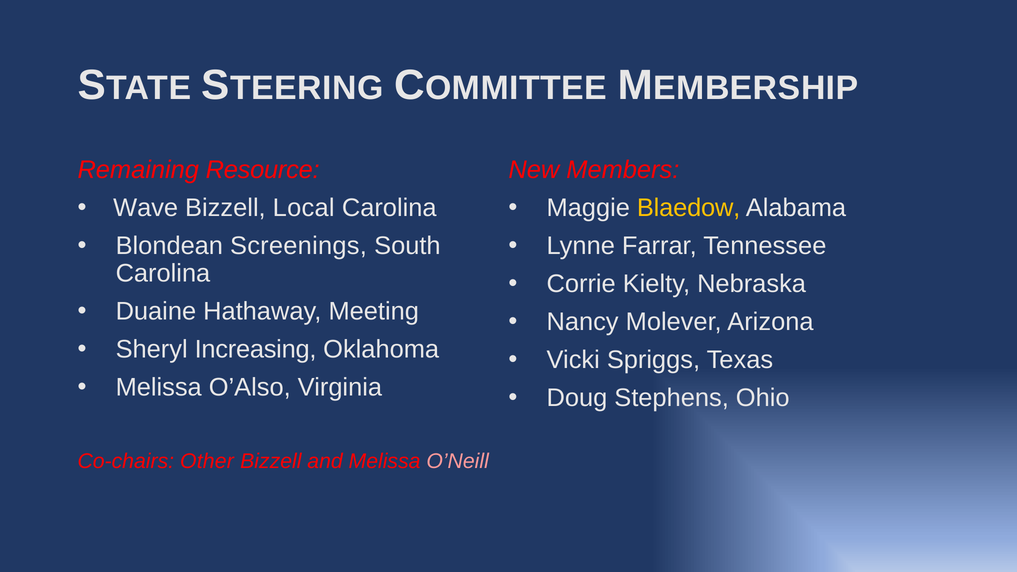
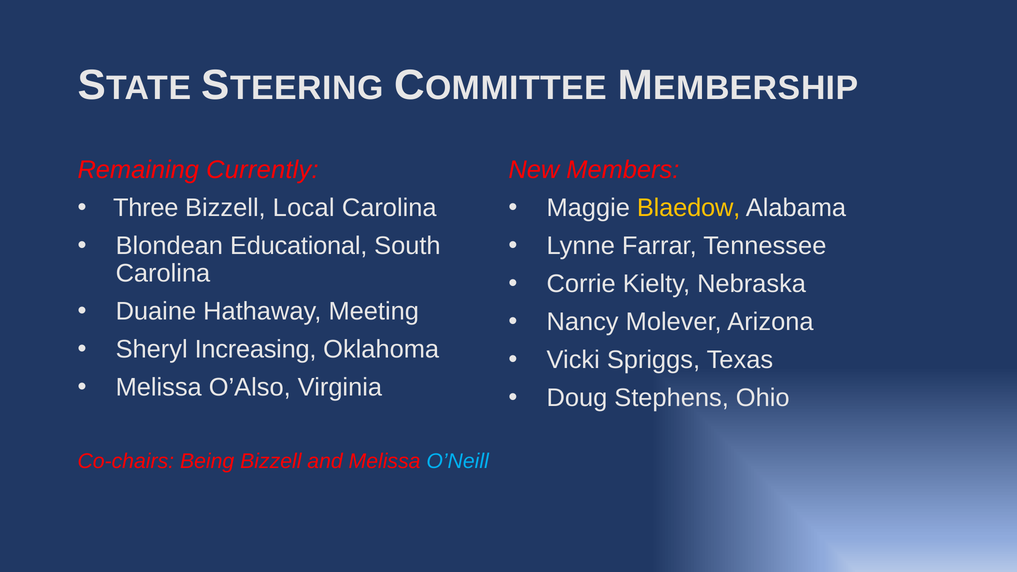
Resource: Resource -> Currently
Wave: Wave -> Three
Screenings: Screenings -> Educational
Other: Other -> Being
O’Neill colour: pink -> light blue
